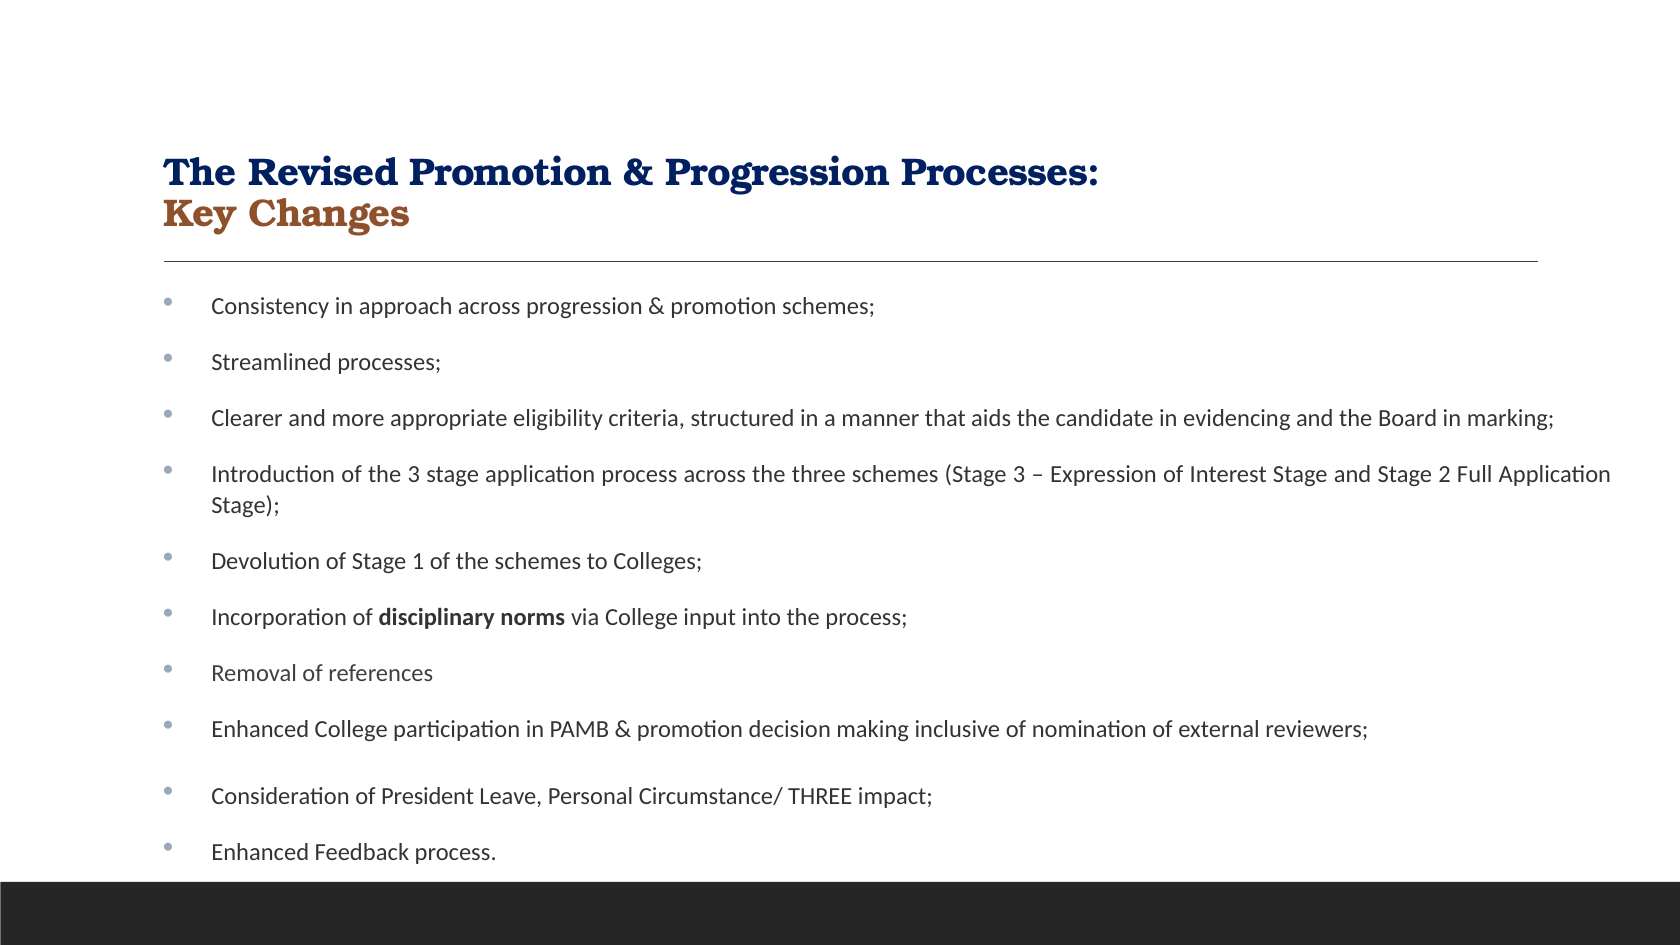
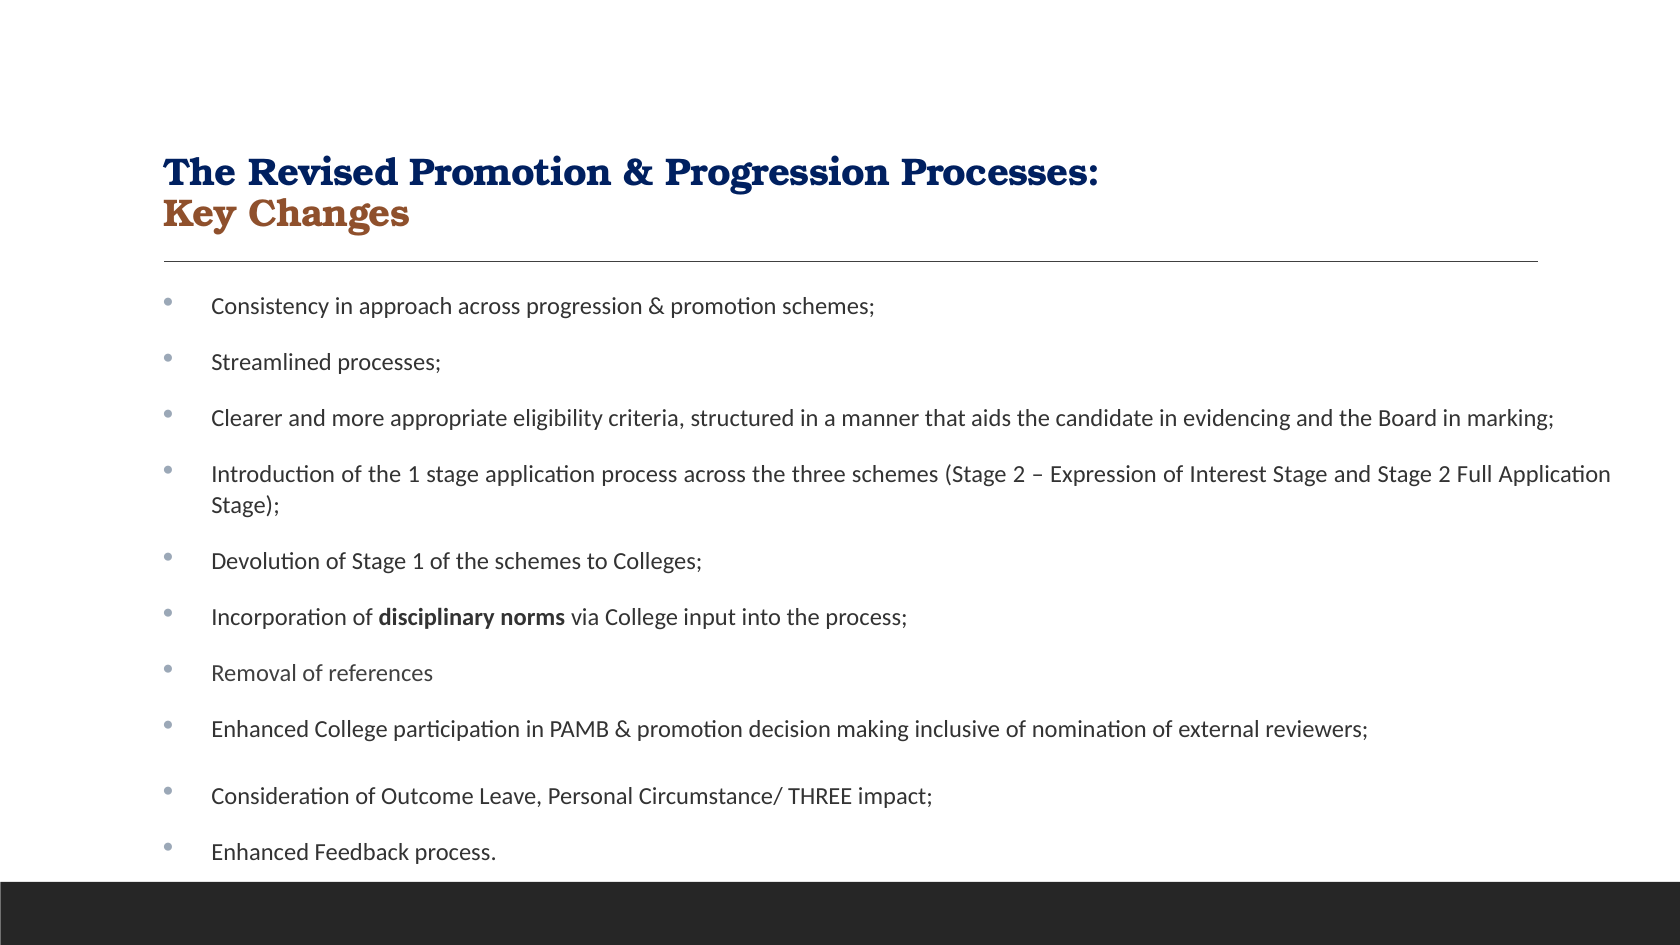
the 3: 3 -> 1
schemes Stage 3: 3 -> 2
President: President -> Outcome
